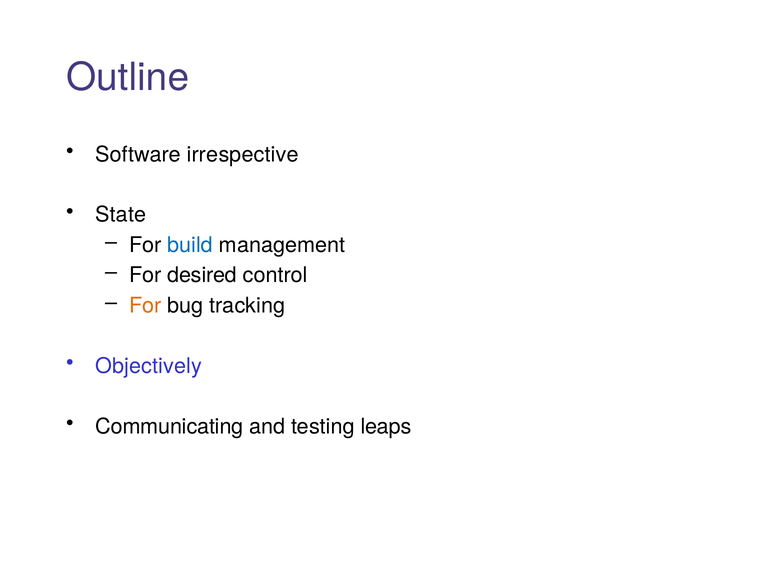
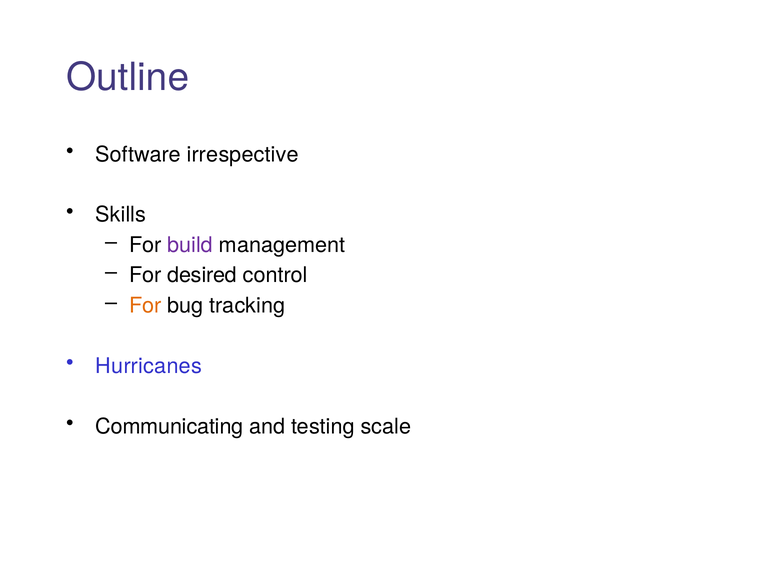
State: State -> Skills
build colour: blue -> purple
Objectively: Objectively -> Hurricanes
leaps: leaps -> scale
